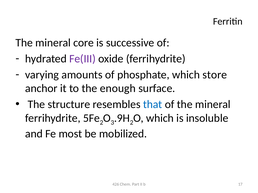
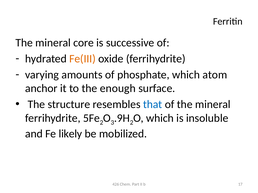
Fe(III colour: purple -> orange
store: store -> atom
most: most -> likely
